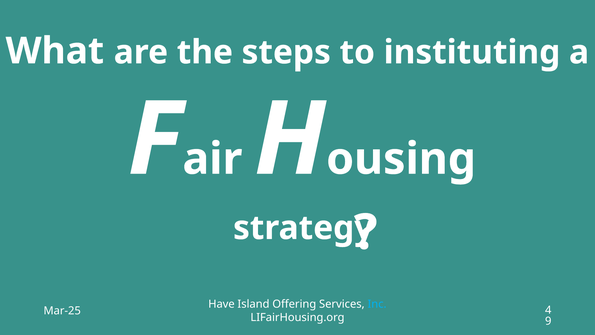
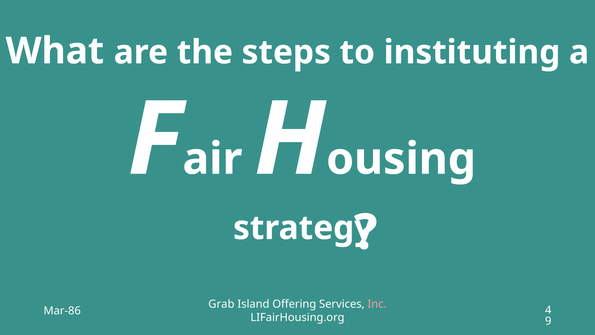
Have: Have -> Grab
Inc colour: light blue -> pink
Mar-25: Mar-25 -> Mar-86
